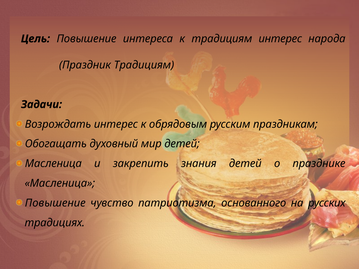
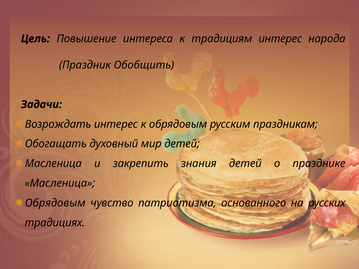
Праздник Традициям: Традициям -> Обобщить
Повышение at (55, 203): Повышение -> Обрядовым
